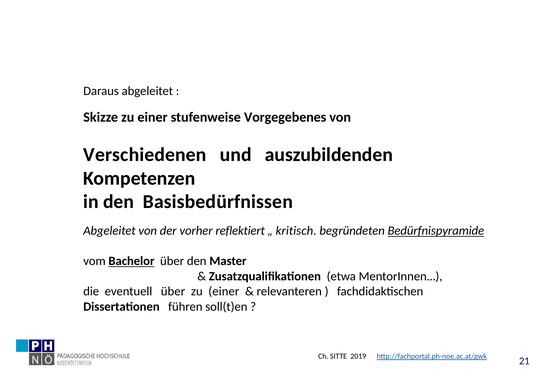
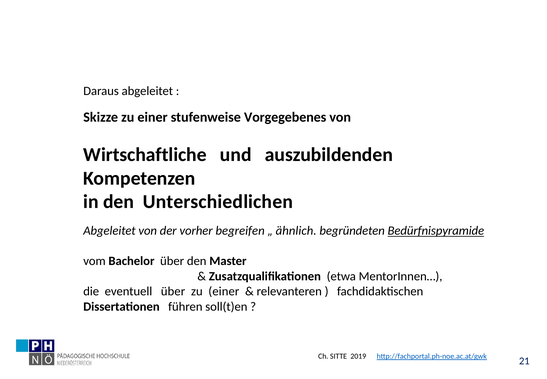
Verschiedenen: Verschiedenen -> Wirtschaftliche
Basisbedürfnissen: Basisbedürfnissen -> Unterschiedlichen
reflektiert: reflektiert -> begreifen
kritisch: kritisch -> ähnlich
Bachelor underline: present -> none
